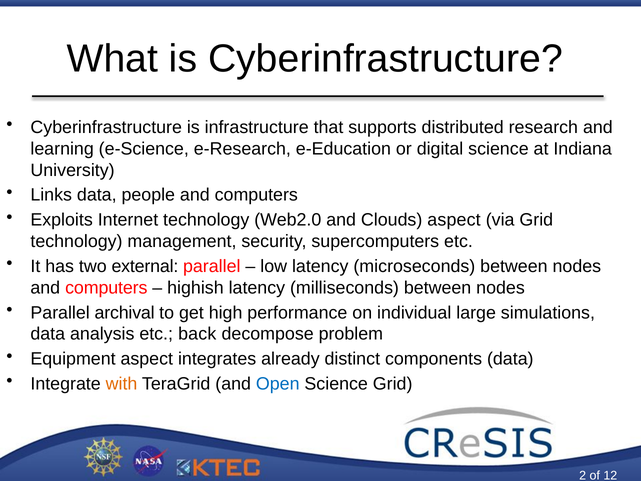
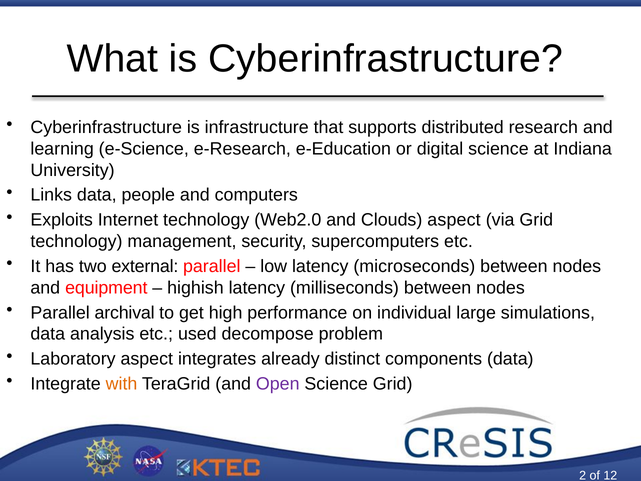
computers at (106, 288): computers -> equipment
back: back -> used
Equipment: Equipment -> Laboratory
Open colour: blue -> purple
